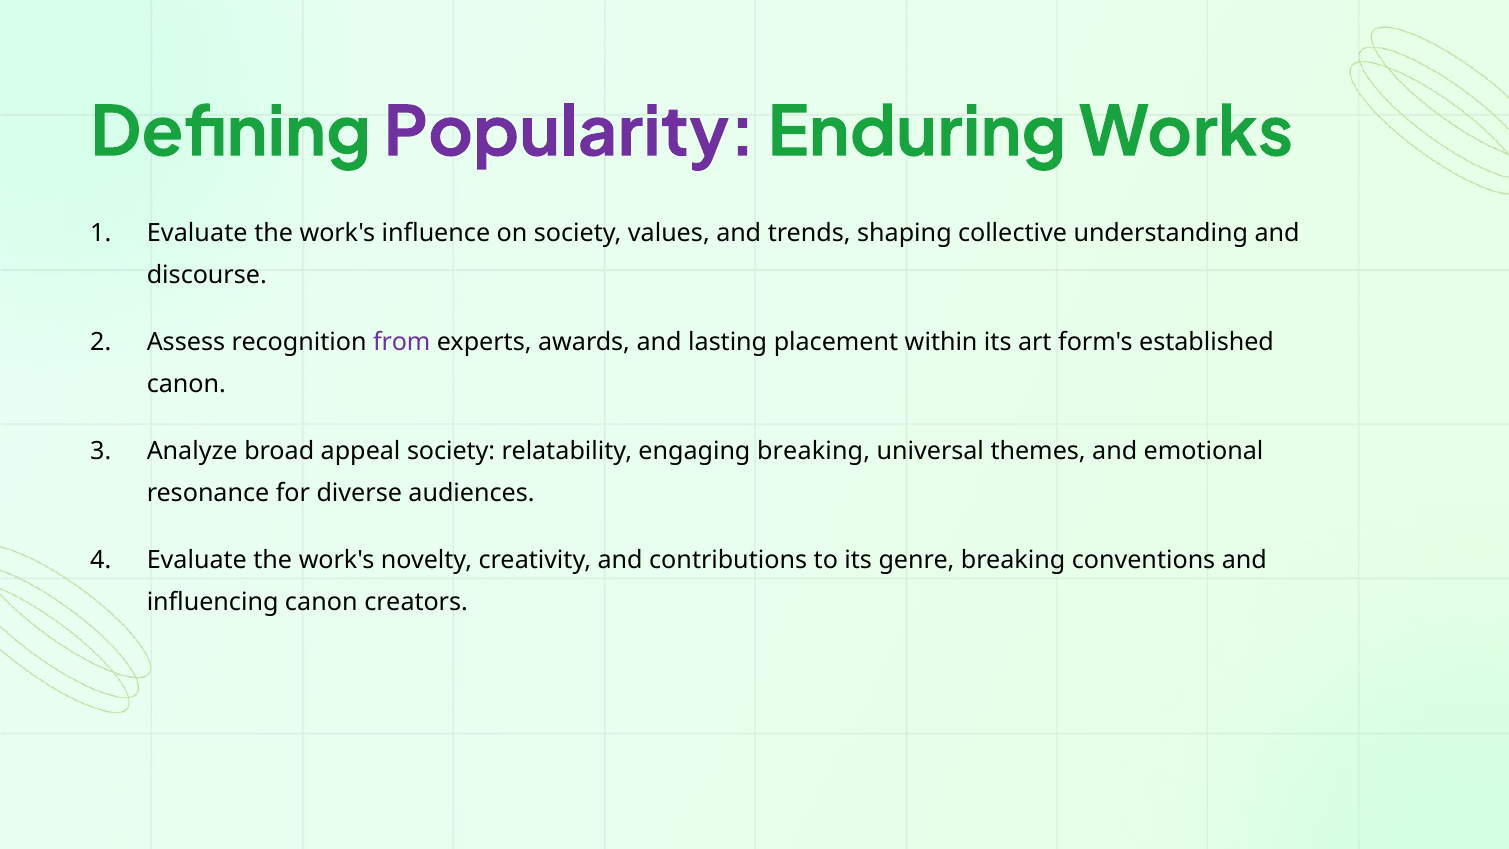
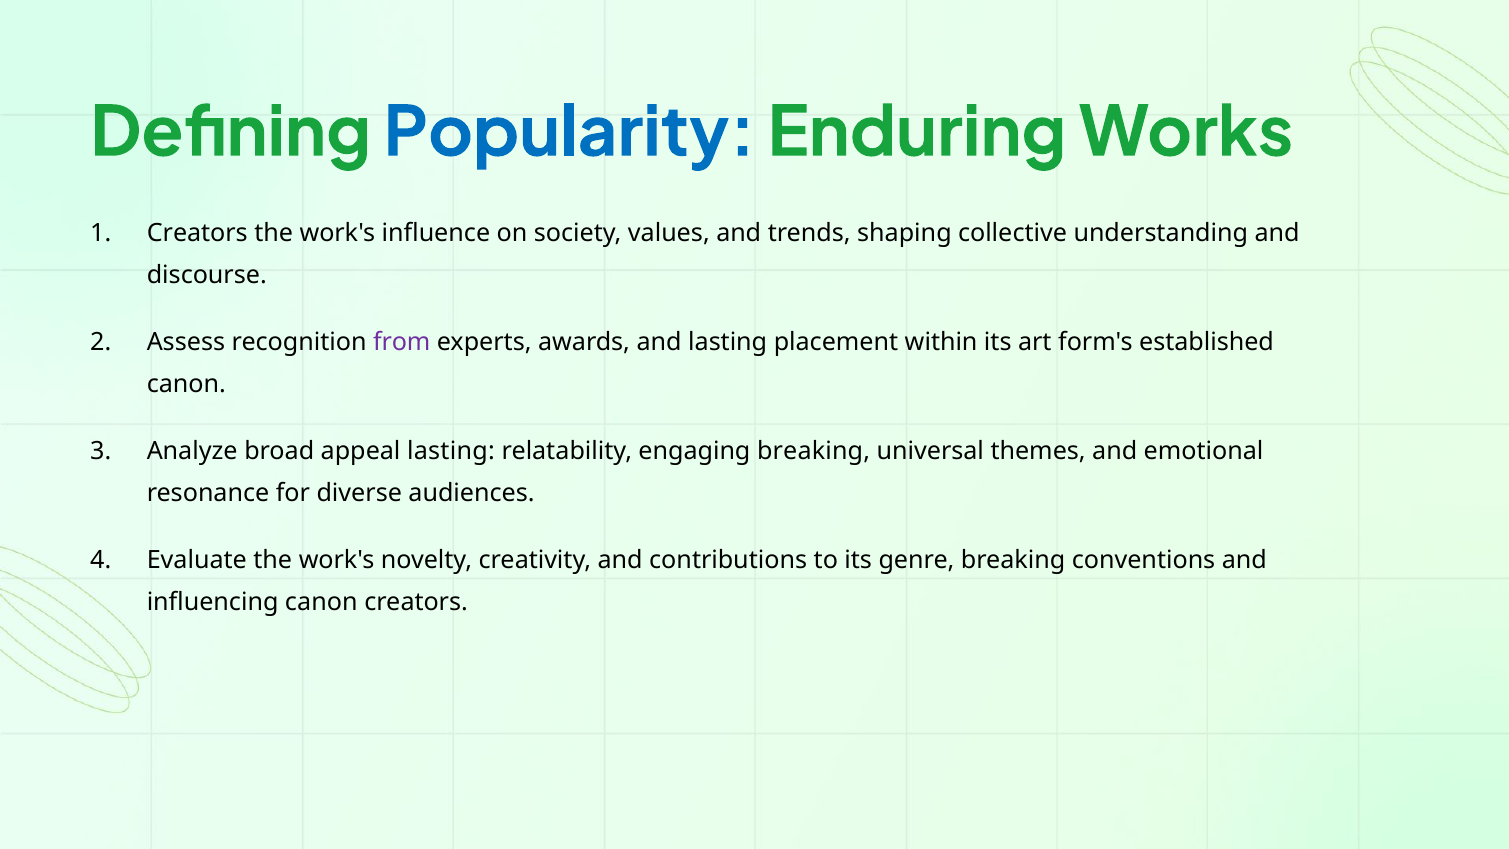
Popularity colour: purple -> blue
Evaluate at (197, 233): Evaluate -> Creators
appeal society: society -> lasting
